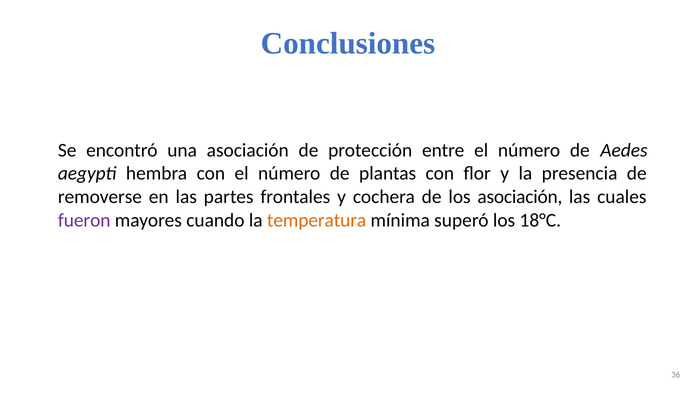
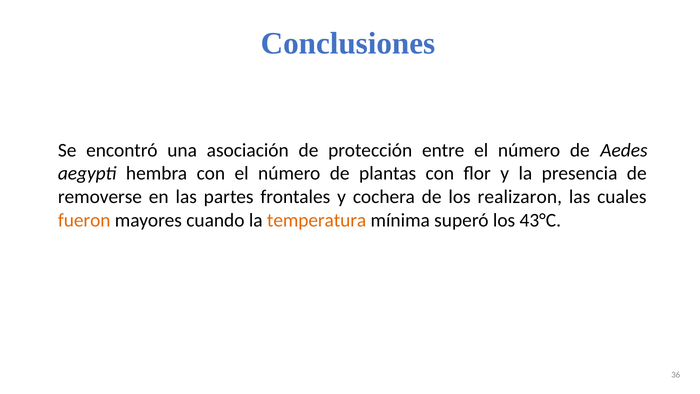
los asociación: asociación -> realizaron
fueron colour: purple -> orange
18°C: 18°C -> 43°C
